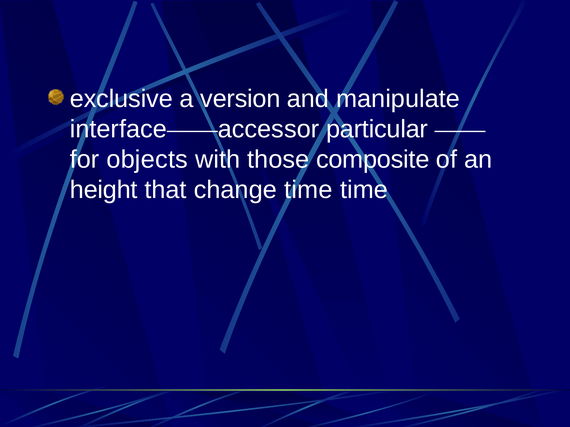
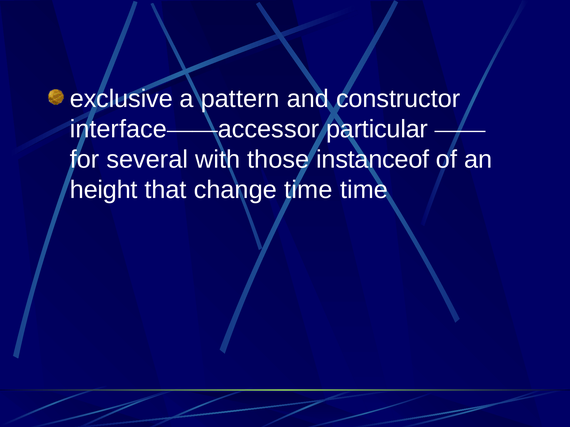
version: version -> pattern
manipulate: manipulate -> constructor
objects: objects -> several
composite: composite -> instanceof
